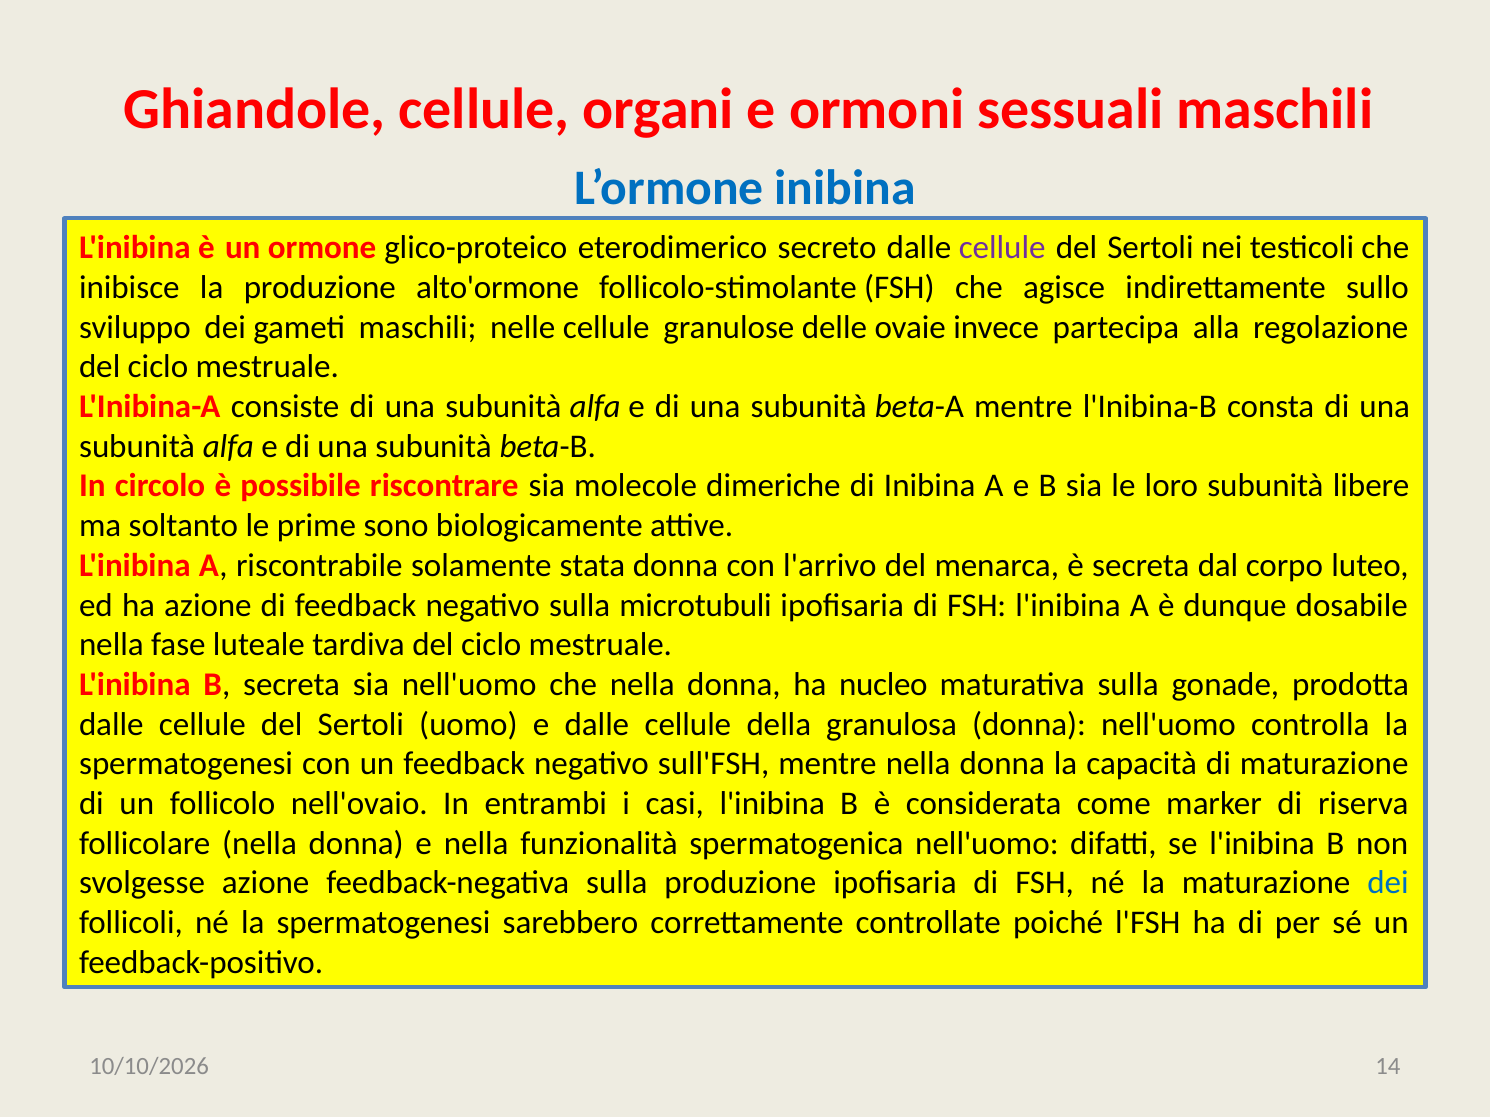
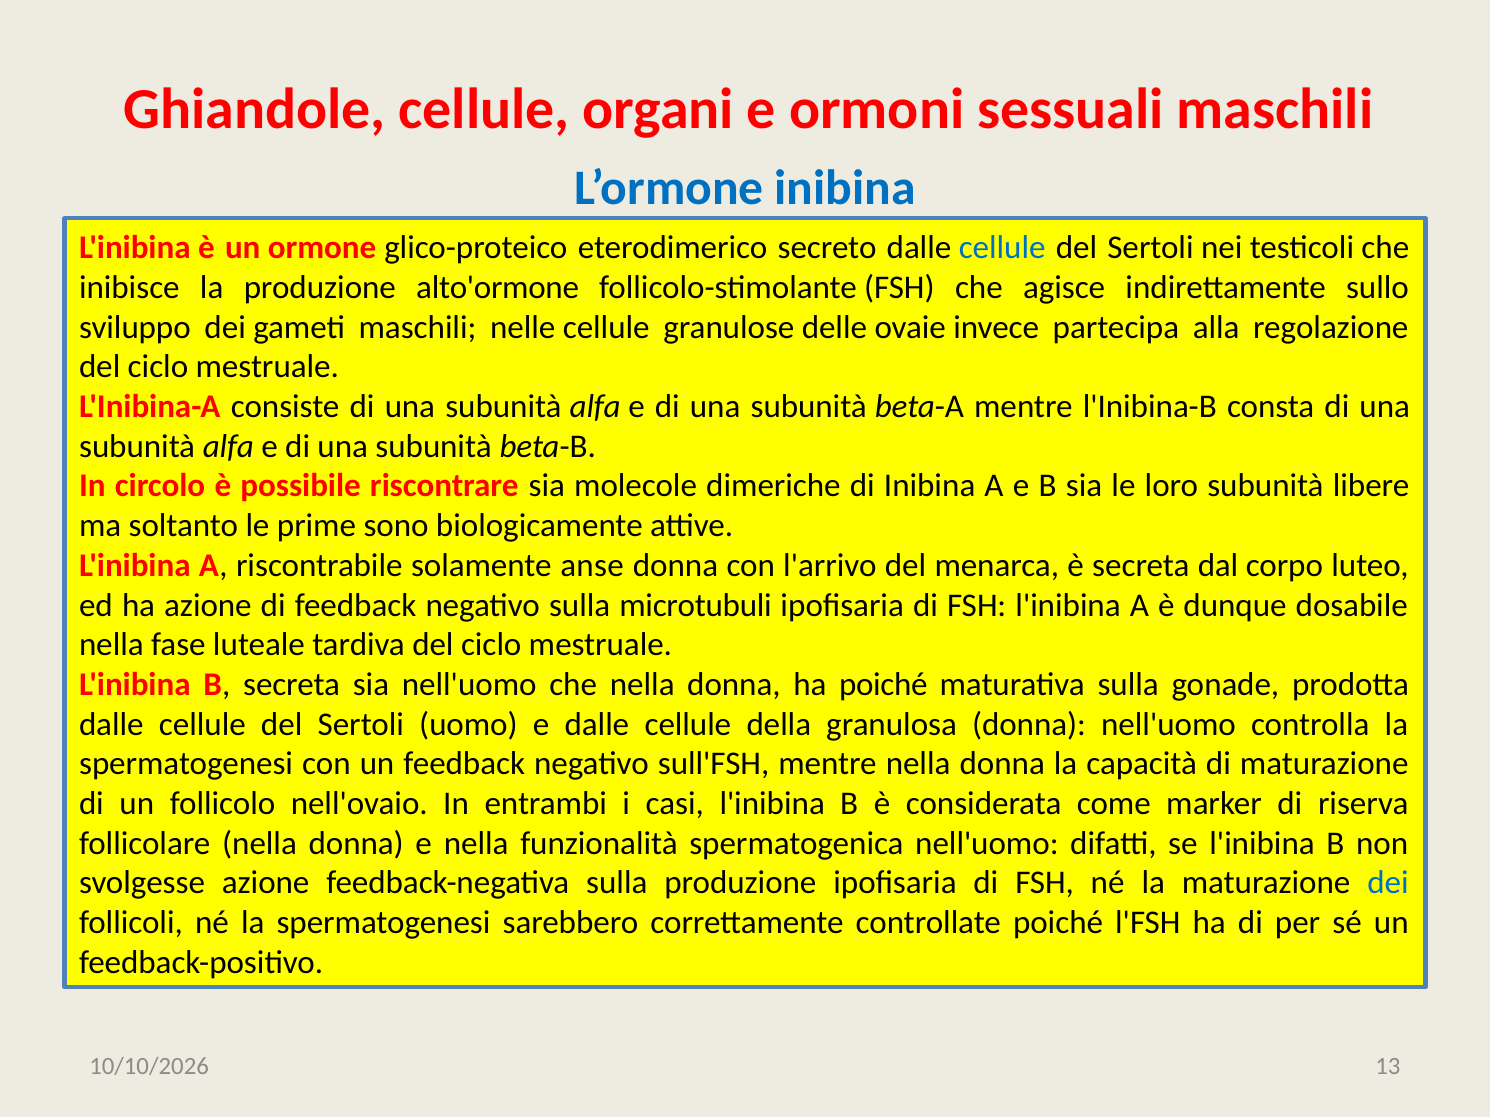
cellule at (1002, 248) colour: purple -> blue
stata: stata -> anse
ha nucleo: nucleo -> poiché
14: 14 -> 13
